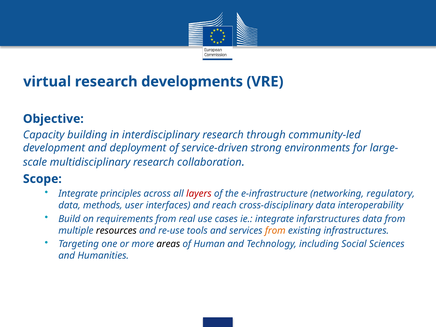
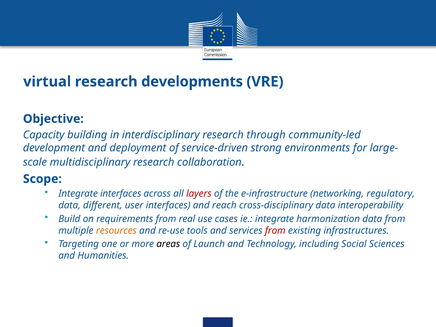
Integrate principles: principles -> interfaces
methods: methods -> different
infarstructures: infarstructures -> harmonization
resources colour: black -> orange
from at (275, 231) colour: orange -> red
Human: Human -> Launch
